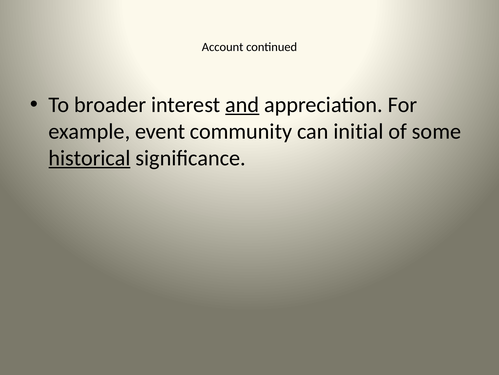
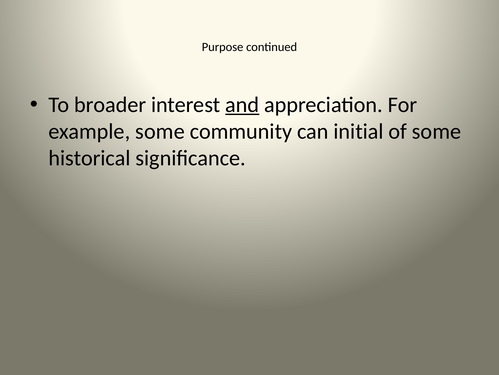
Account: Account -> Purpose
example event: event -> some
historical underline: present -> none
